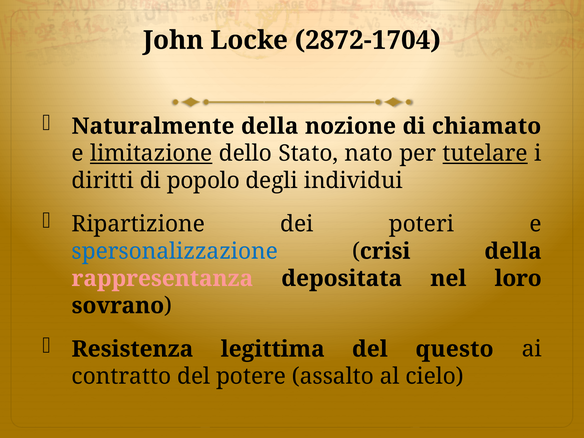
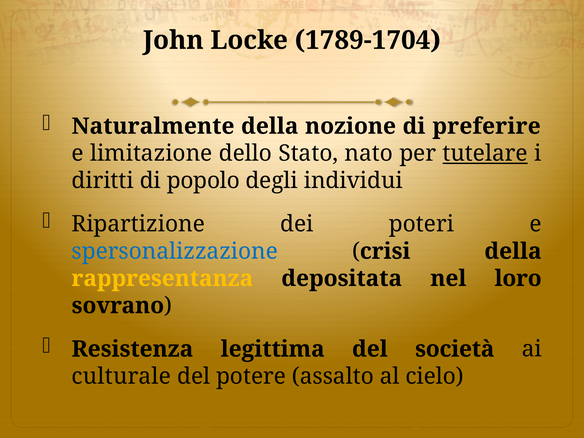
2872-1704: 2872-1704 -> 1789-1704
chiamato: chiamato -> preferire
limitazione underline: present -> none
rappresentanza colour: pink -> yellow
questo: questo -> società
contratto: contratto -> culturale
